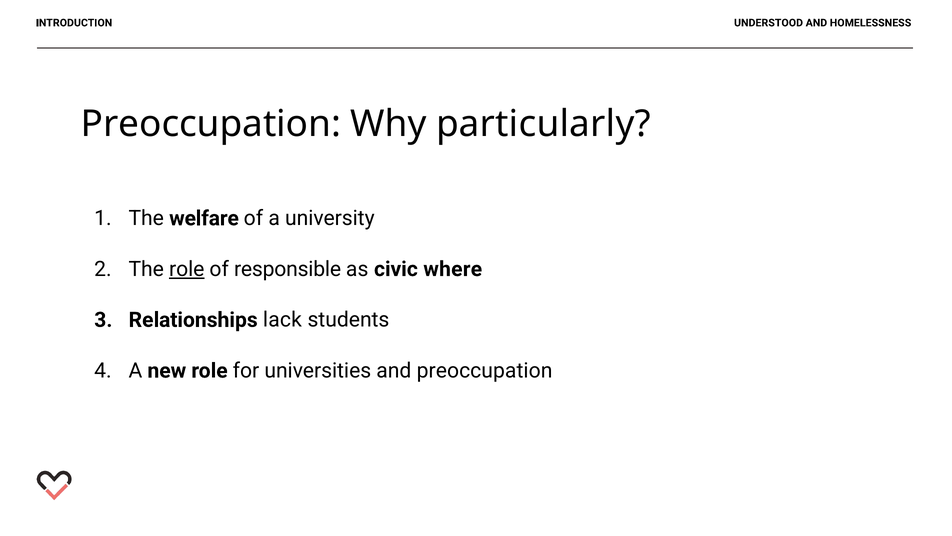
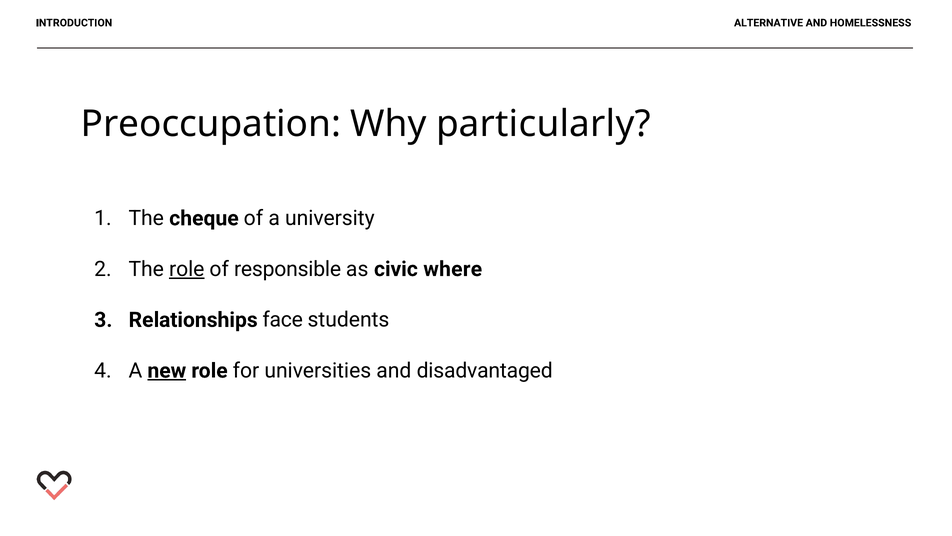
UNDERSTOOD: UNDERSTOOD -> ALTERNATIVE
welfare: welfare -> cheque
lack: lack -> face
new underline: none -> present
and preoccupation: preoccupation -> disadvantaged
